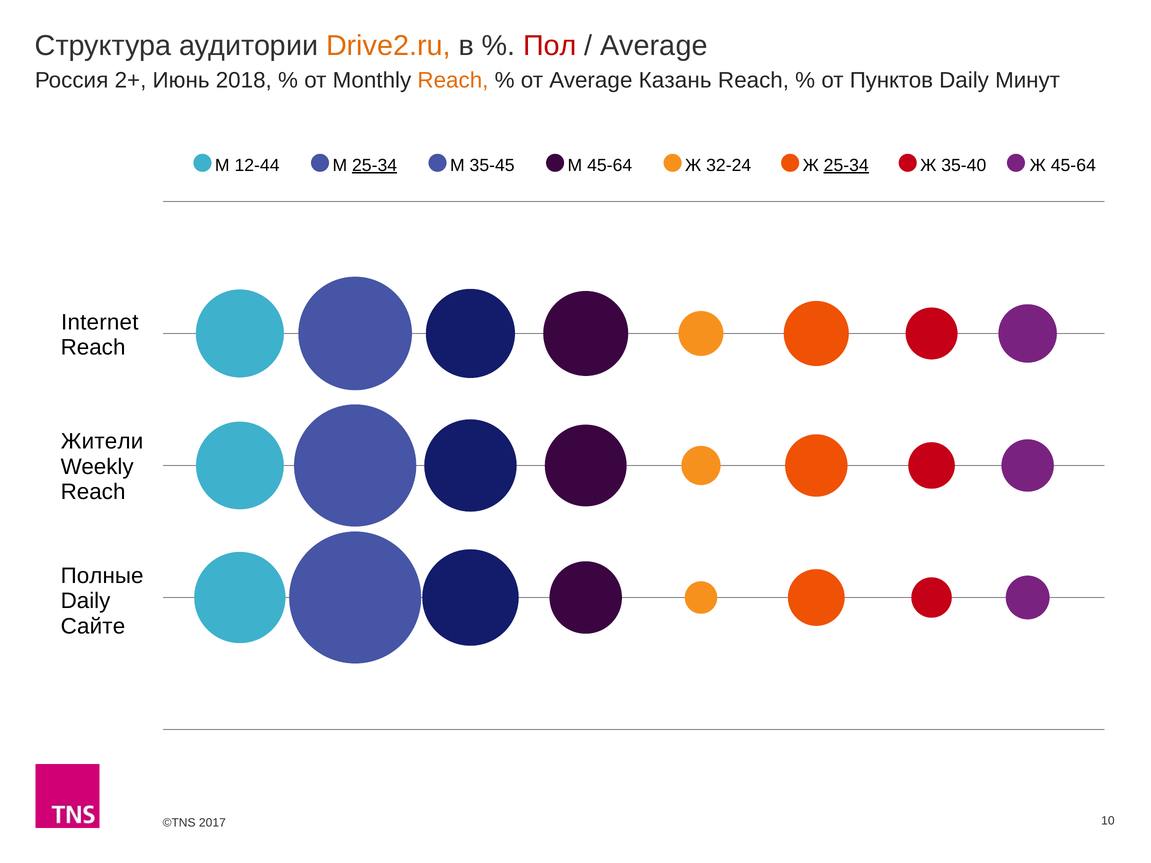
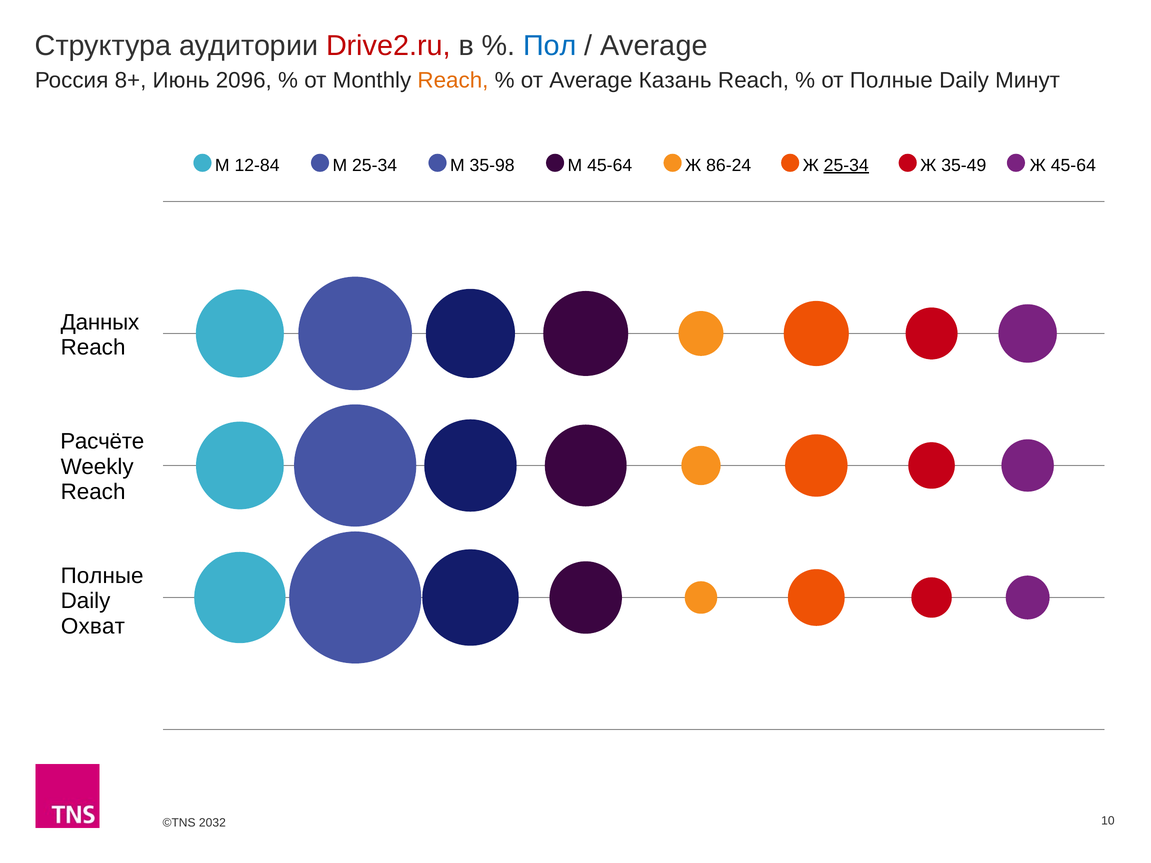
Drive2.ru colour: orange -> red
Пол colour: red -> blue
2+: 2+ -> 8+
2018: 2018 -> 2096
от Пунктов: Пунктов -> Полные
12-44: 12-44 -> 12-84
25-34 at (375, 165) underline: present -> none
35-45: 35-45 -> 35-98
32-24: 32-24 -> 86-24
35-40: 35-40 -> 35-49
Internet: Internet -> Данных
Жители: Жители -> Расчёте
Сайте: Сайте -> Охват
2017: 2017 -> 2032
